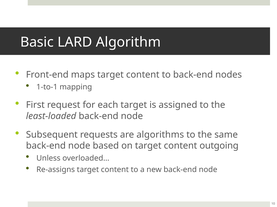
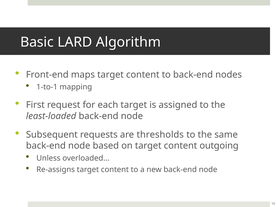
algorithms: algorithms -> thresholds
